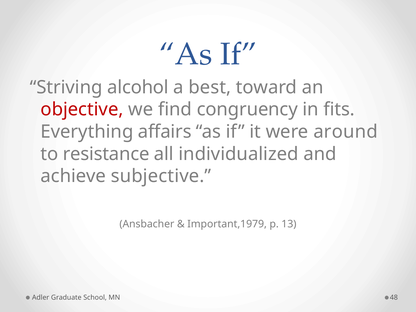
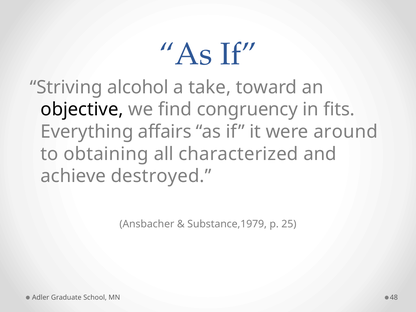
best: best -> take
objective colour: red -> black
resistance: resistance -> obtaining
individualized: individualized -> characterized
subjective: subjective -> destroyed
Important,1979: Important,1979 -> Substance,1979
13: 13 -> 25
